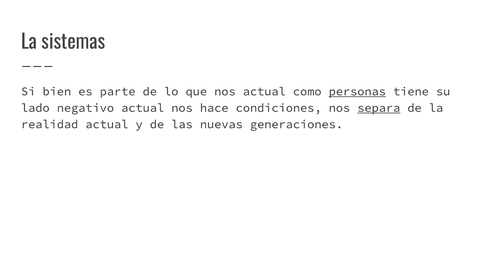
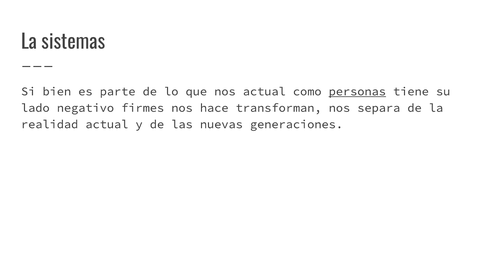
negativo actual: actual -> firmes
condiciones: condiciones -> transforman
separa underline: present -> none
